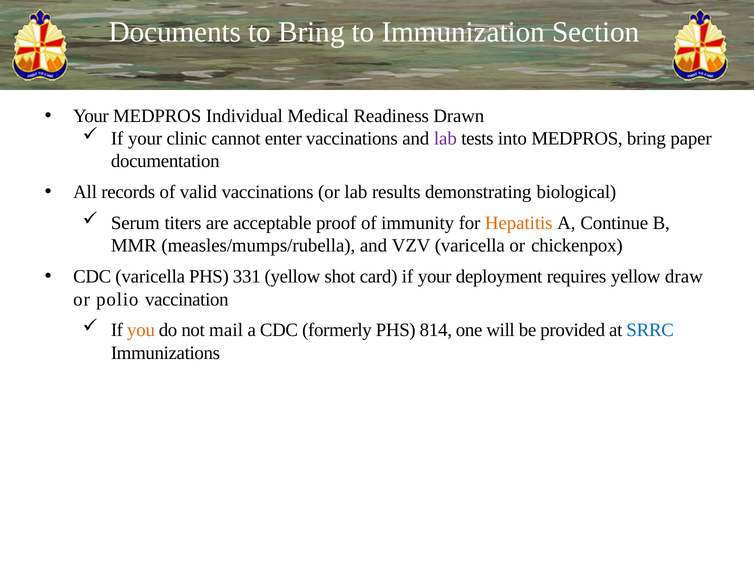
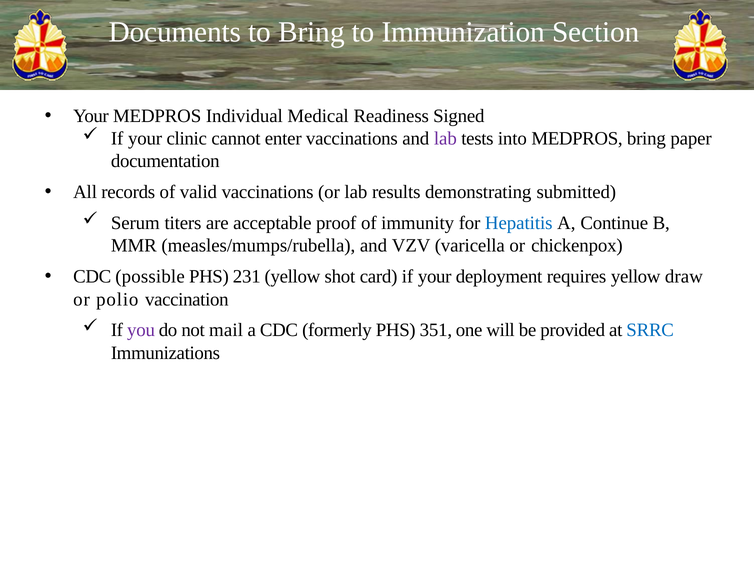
Drawn: Drawn -> Signed
biological: biological -> submitted
Hepatitis colour: orange -> blue
CDC varicella: varicella -> possible
331: 331 -> 231
you colour: orange -> purple
814: 814 -> 351
